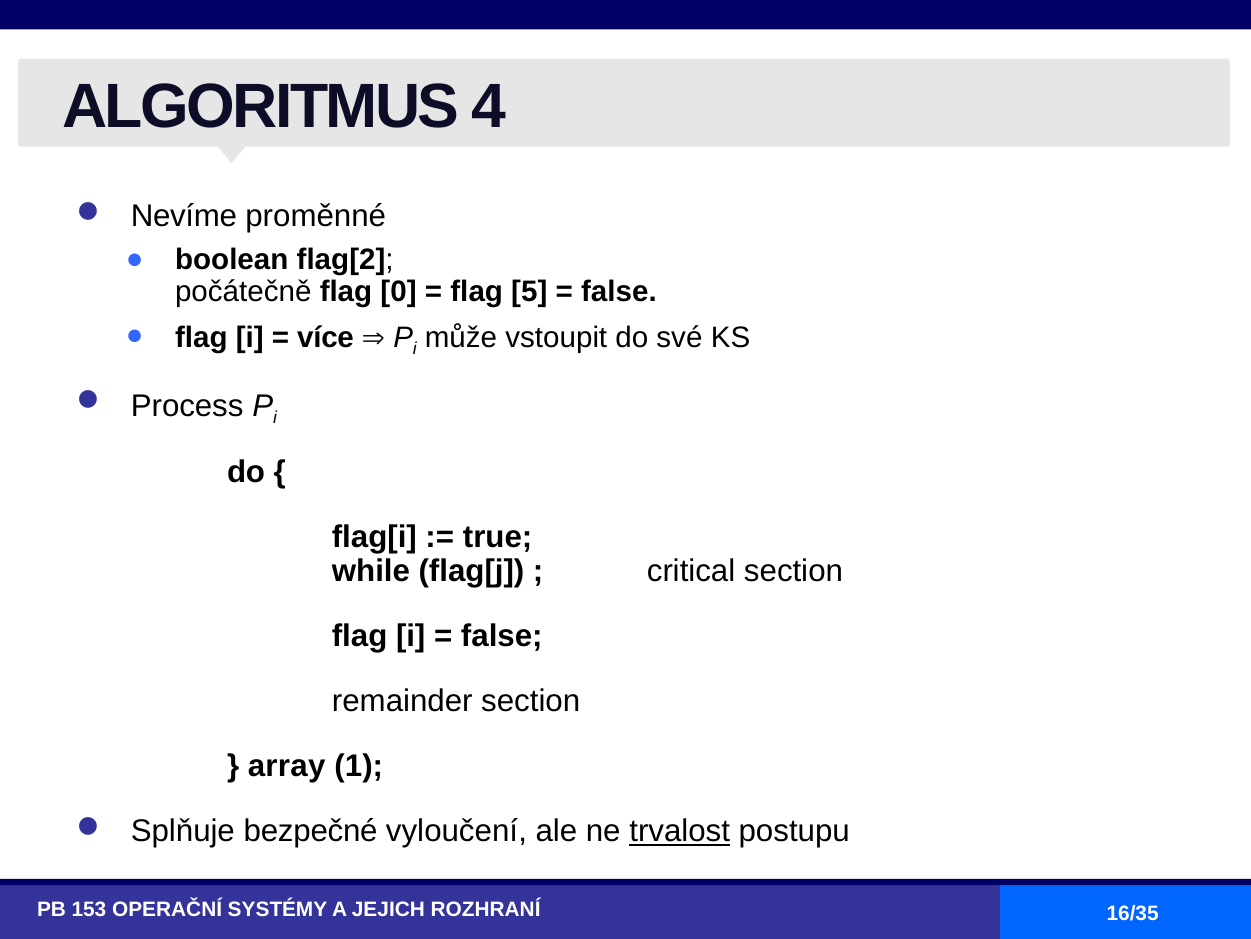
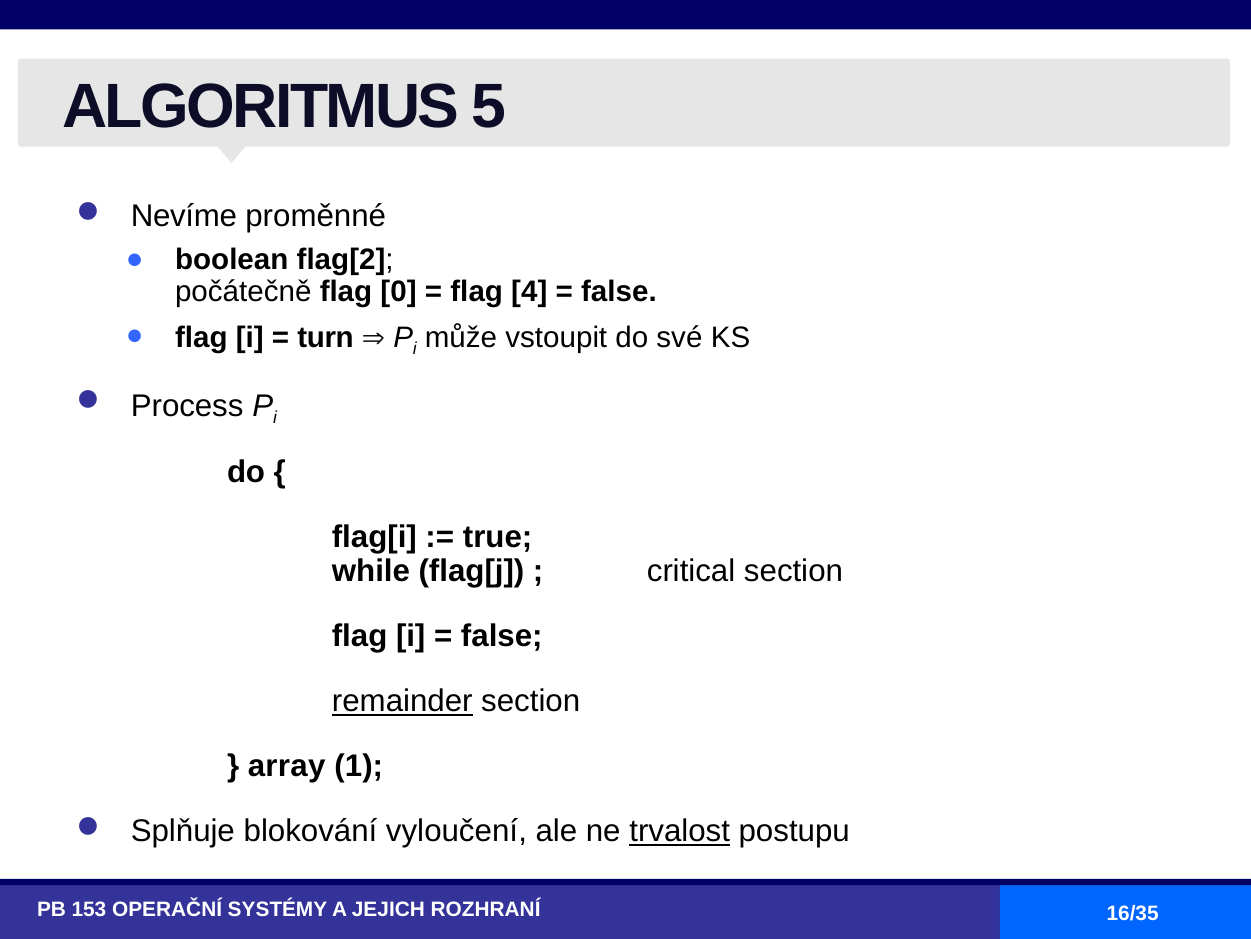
4: 4 -> 5
5: 5 -> 4
více: více -> turn
remainder underline: none -> present
bezpečné: bezpečné -> blokování
